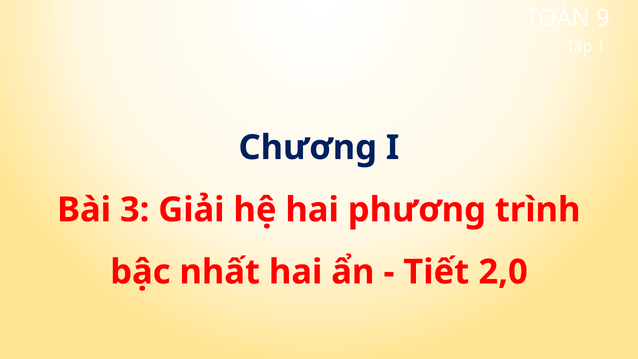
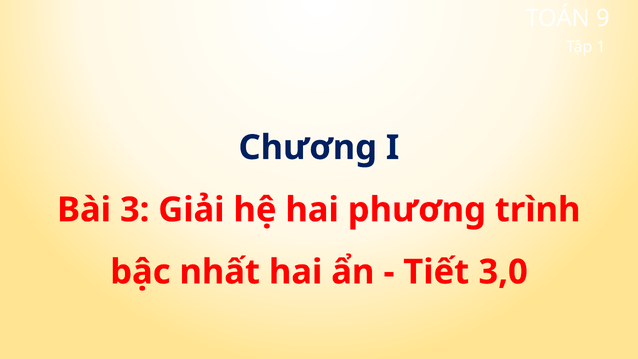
2,0: 2,0 -> 3,0
